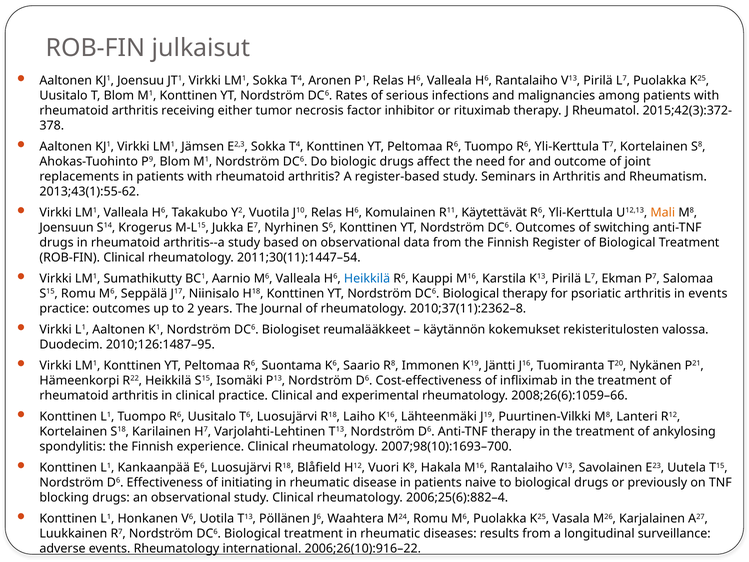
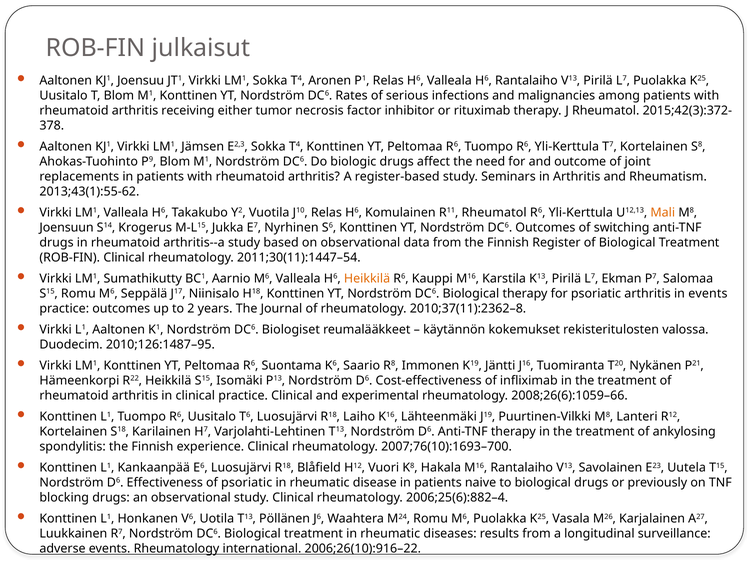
R11 Käytettävät: Käytettävät -> Rheumatol
Heikkilä at (367, 278) colour: blue -> orange
2007;98(10):1693–700: 2007;98(10):1693–700 -> 2007;76(10):1693–700
of initiating: initiating -> psoriatic
